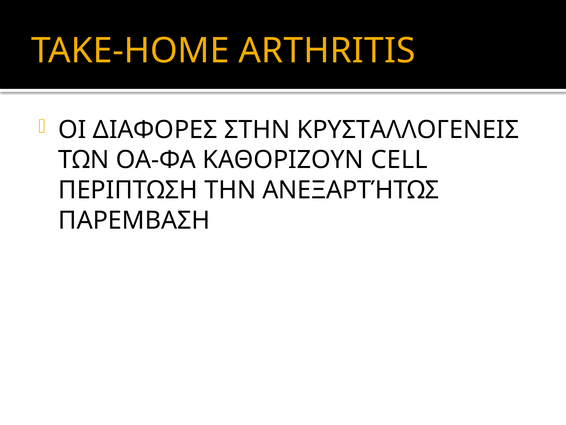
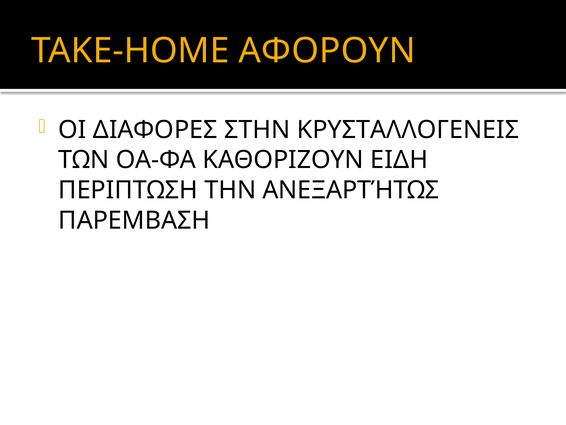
ARTHRITIS: ARTHRITIS -> ΑΦΟΡΟΥΝ
CELL: CELL -> ΕΙΔΗ
